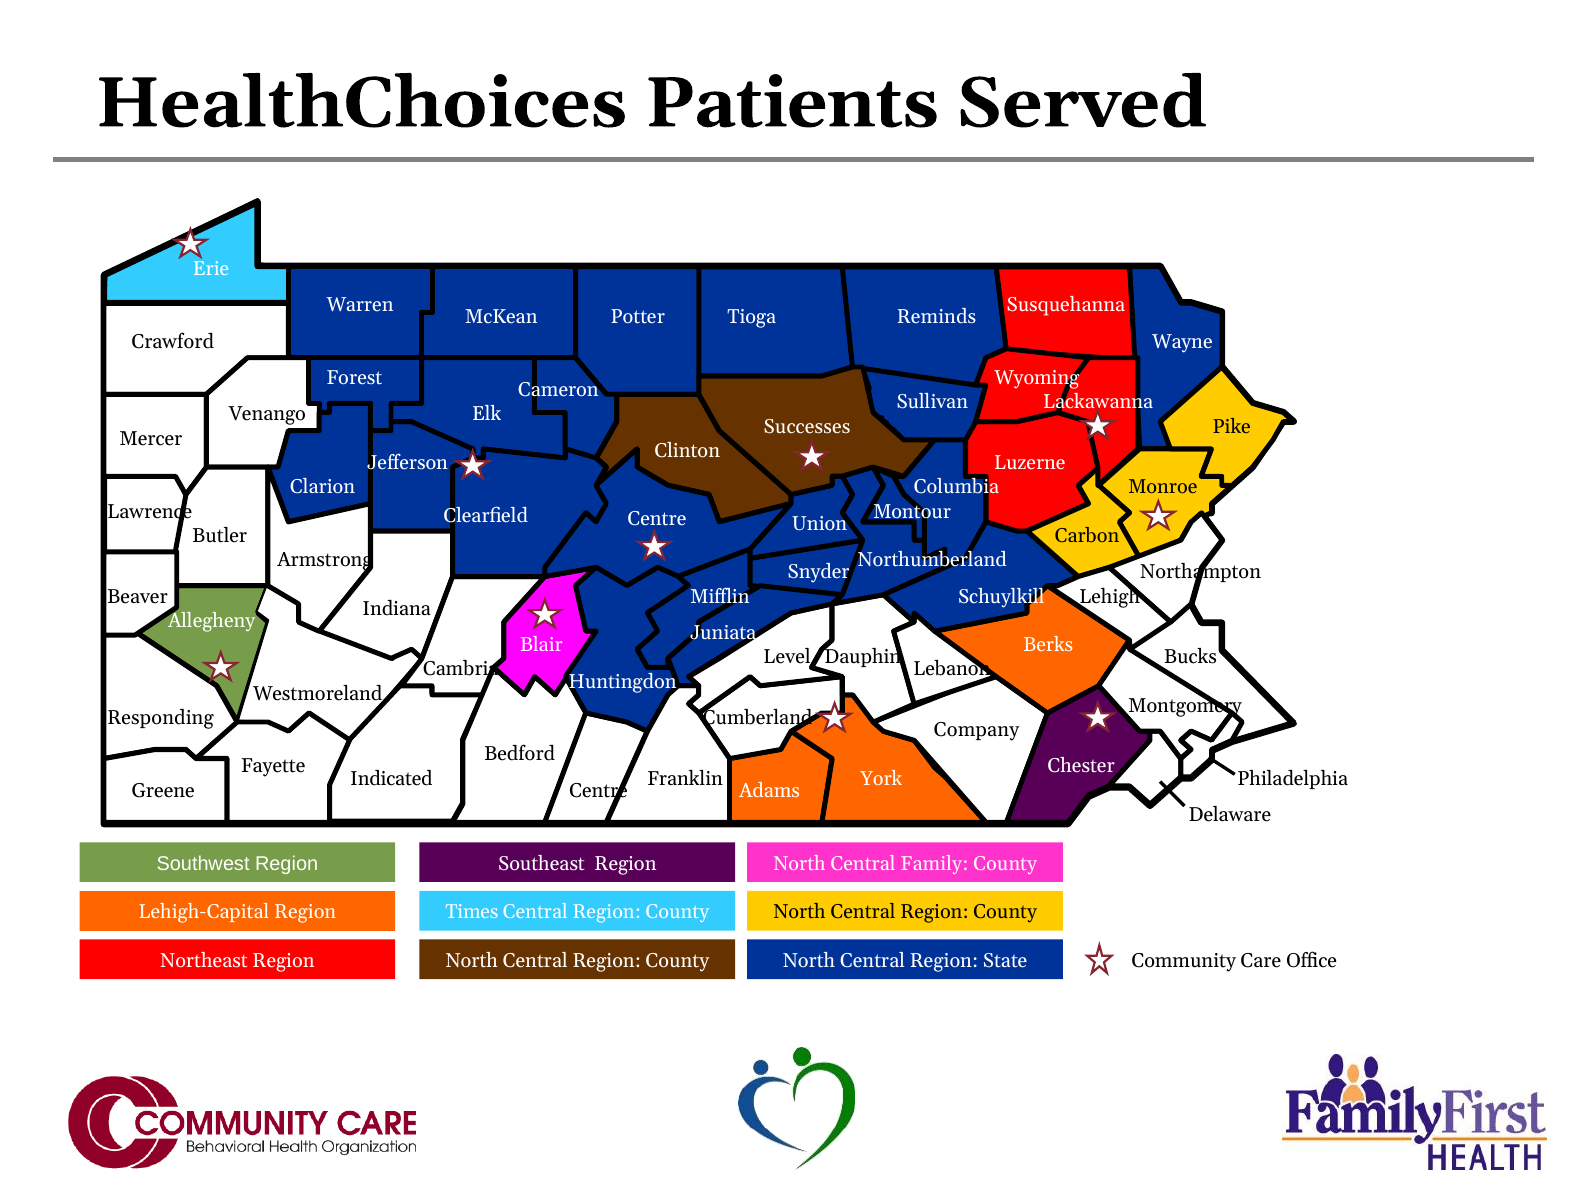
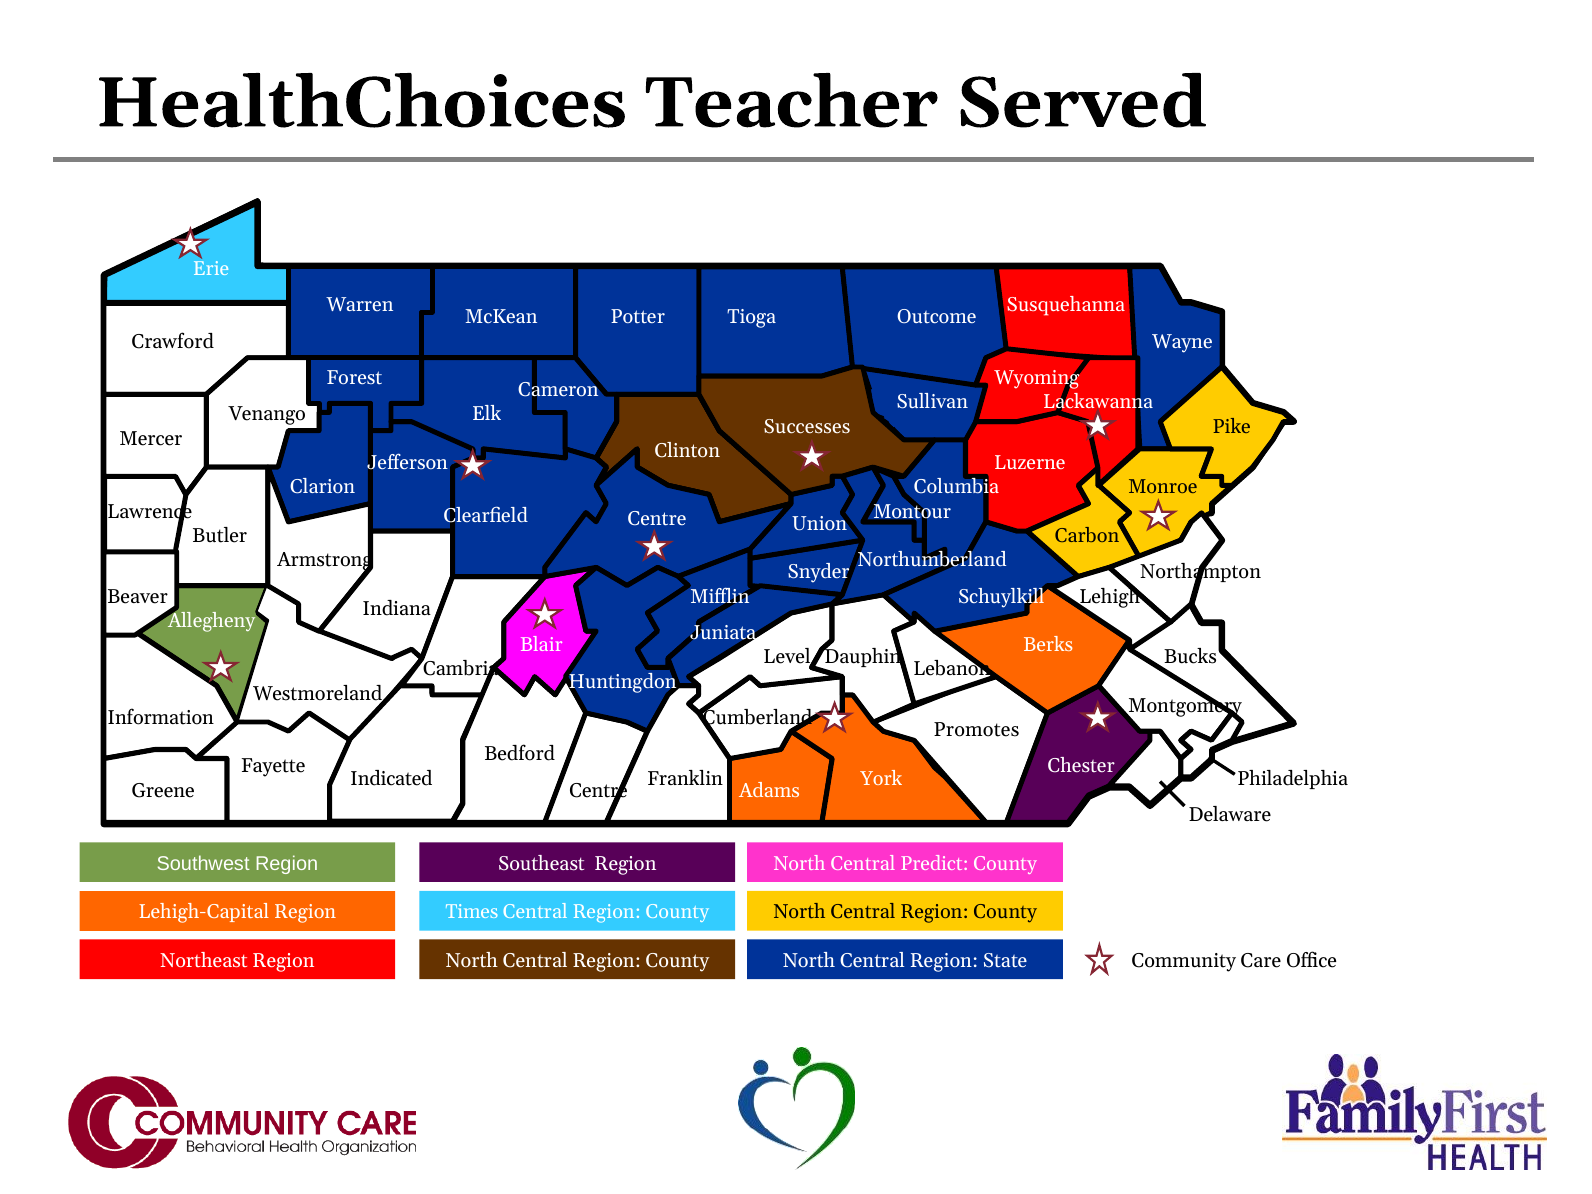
Patients: Patients -> Teacher
Reminds: Reminds -> Outcome
Responding: Responding -> Information
Company: Company -> Promotes
Family: Family -> Predict
